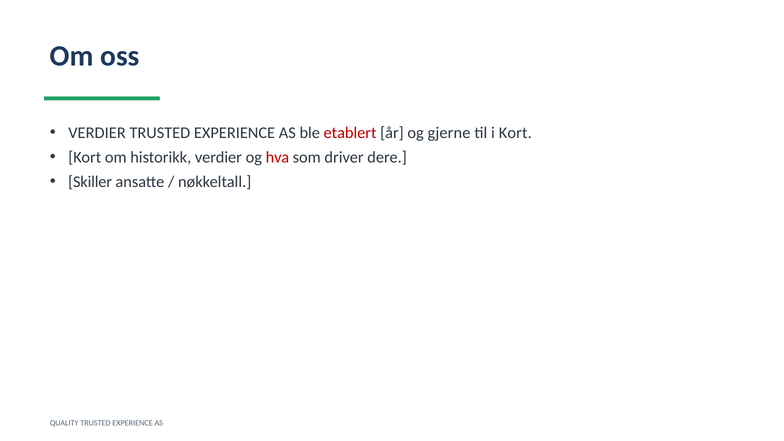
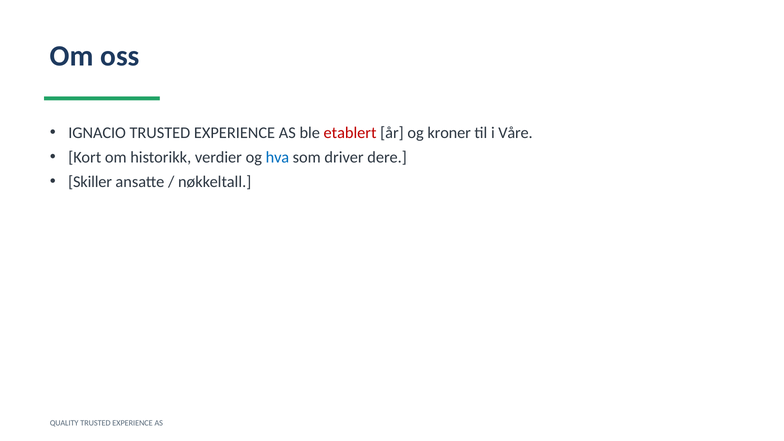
VERDIER at (97, 133): VERDIER -> IGNACIO
gjerne: gjerne -> kroner
i Kort: Kort -> Våre
hva colour: red -> blue
